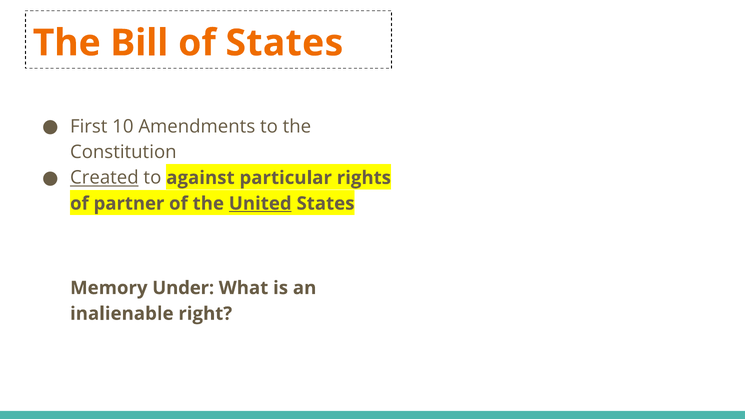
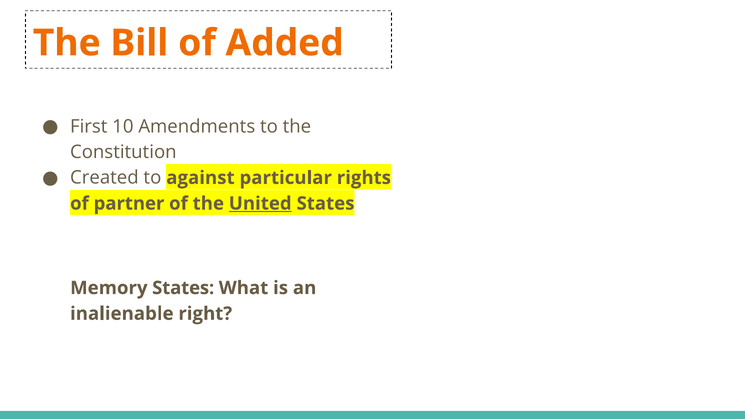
of States: States -> Added
Created underline: present -> none
Memory Under: Under -> States
